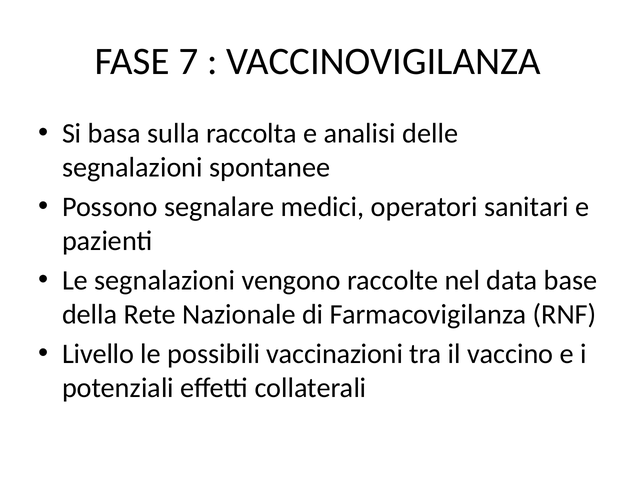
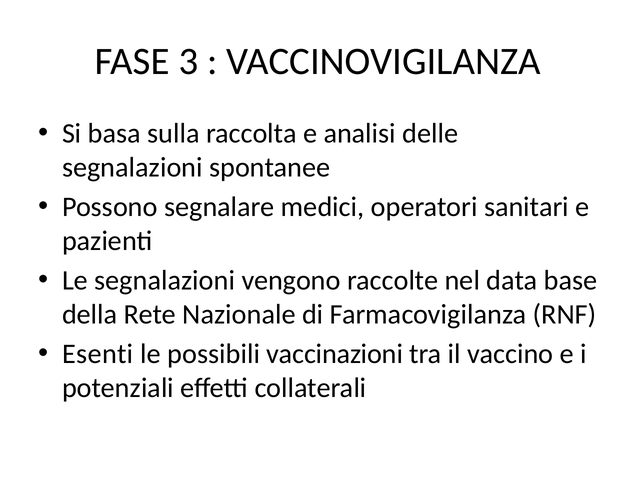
7: 7 -> 3
Livello: Livello -> Esenti
